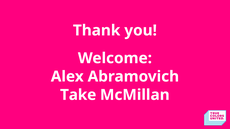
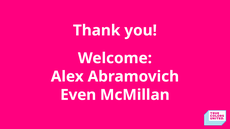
Take: Take -> Even
